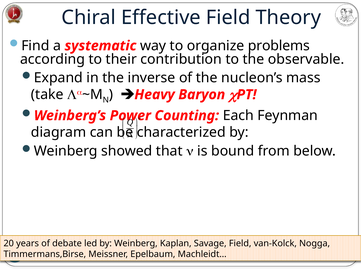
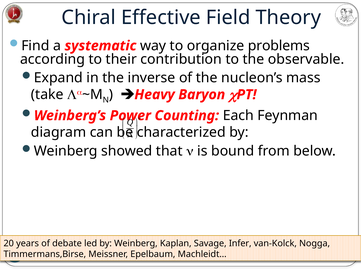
Savage Field: Field -> Infer
